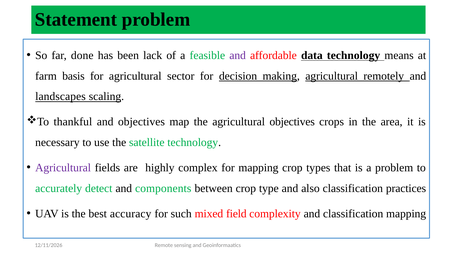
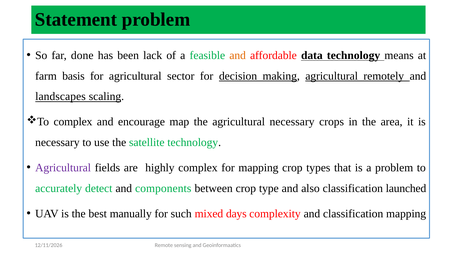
and at (238, 55) colour: purple -> orange
thankful at (73, 122): thankful -> complex
and objectives: objectives -> encourage
agricultural objectives: objectives -> necessary
practices: practices -> launched
accuracy: accuracy -> manually
field: field -> days
